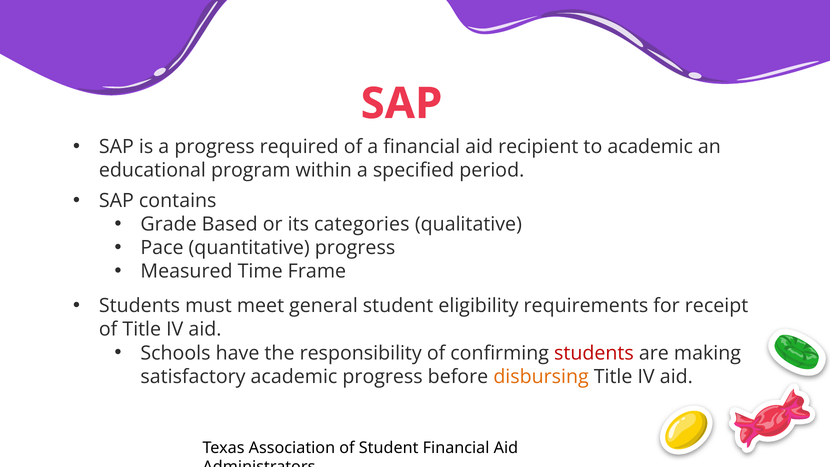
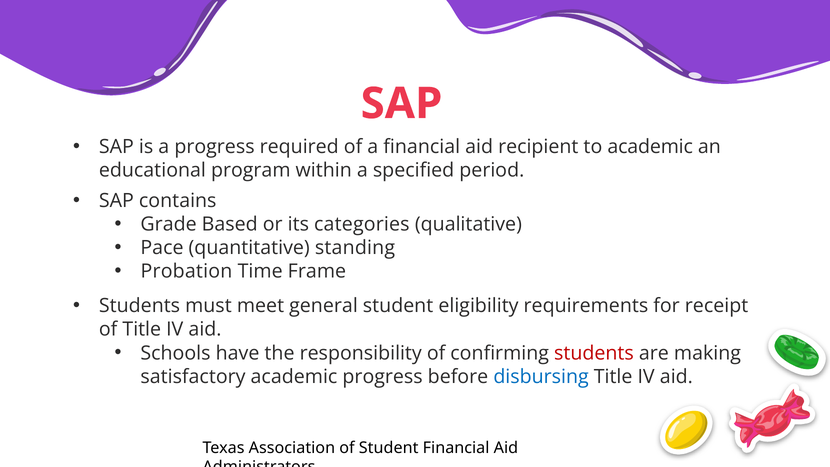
quantitative progress: progress -> standing
Measured: Measured -> Probation
disbursing colour: orange -> blue
